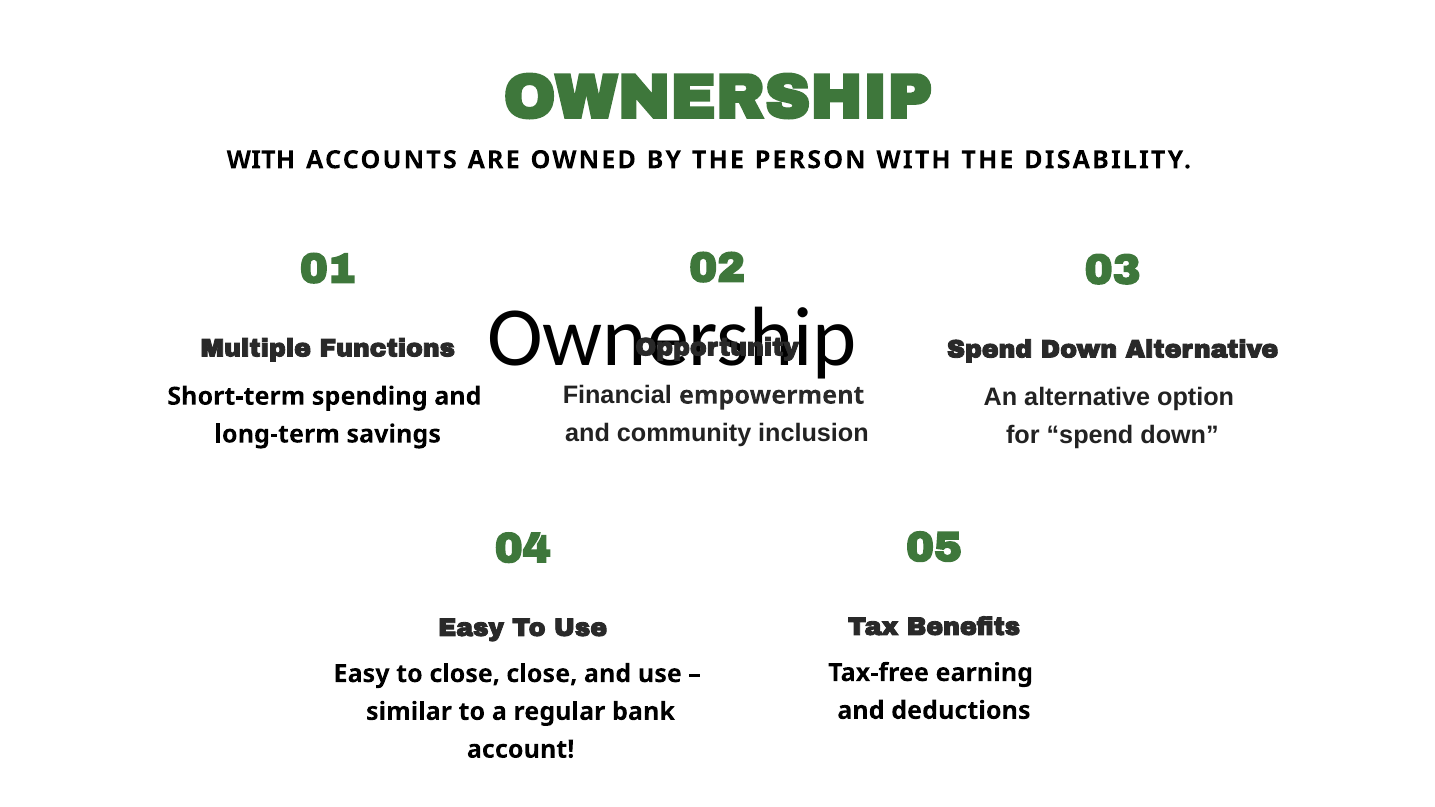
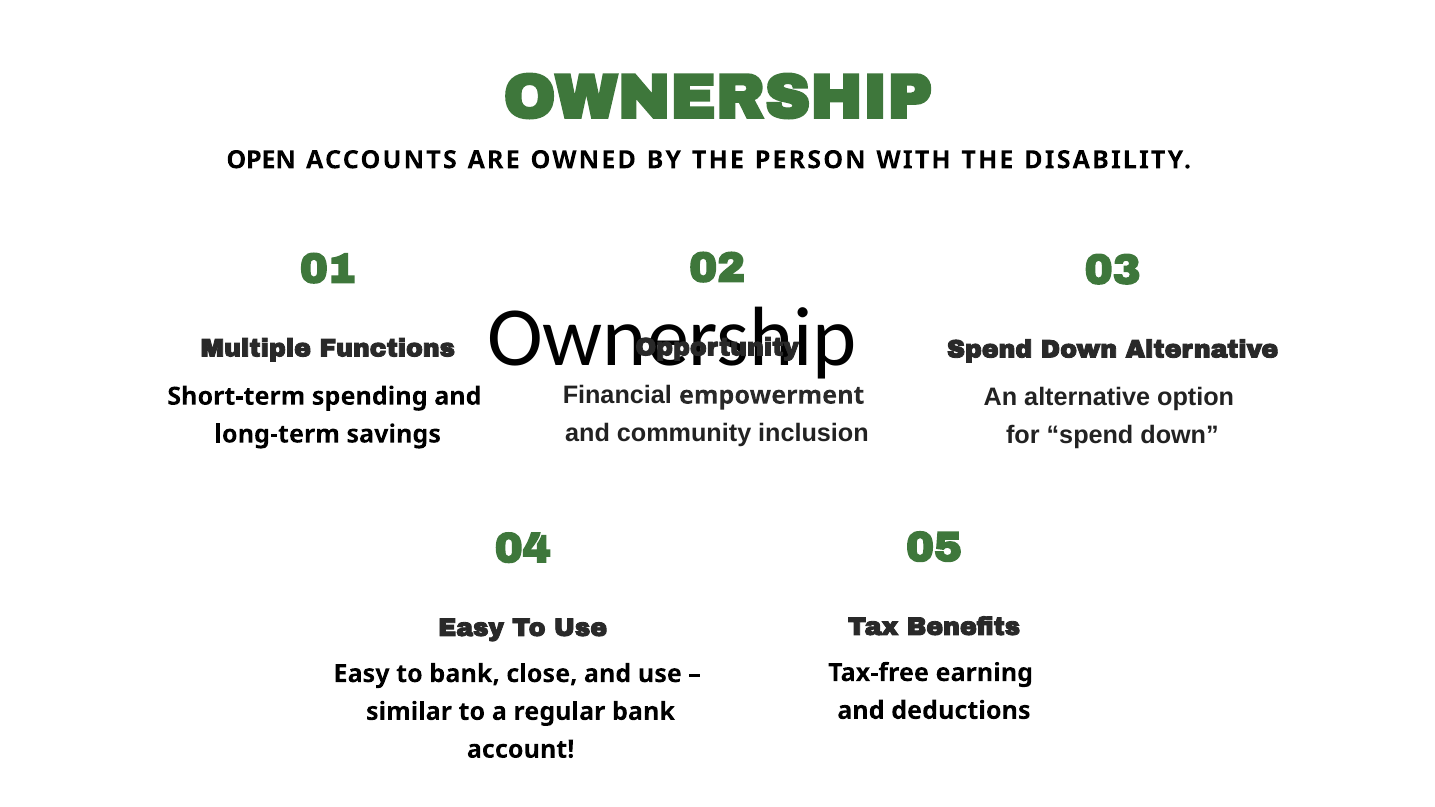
WITH at (261, 160): WITH -> OPEN
to close: close -> bank
